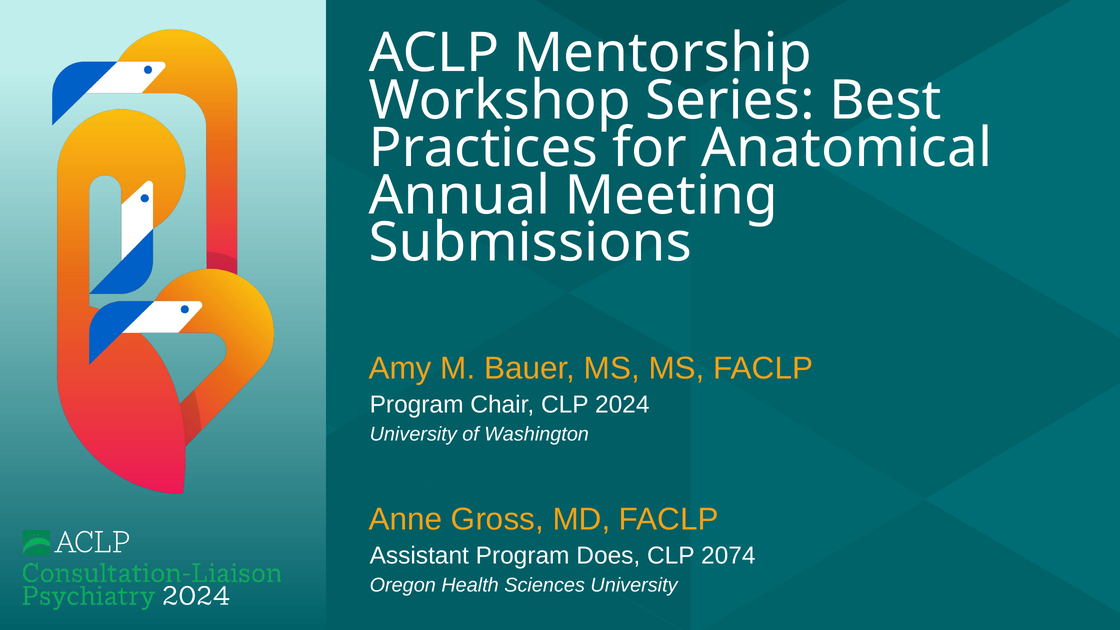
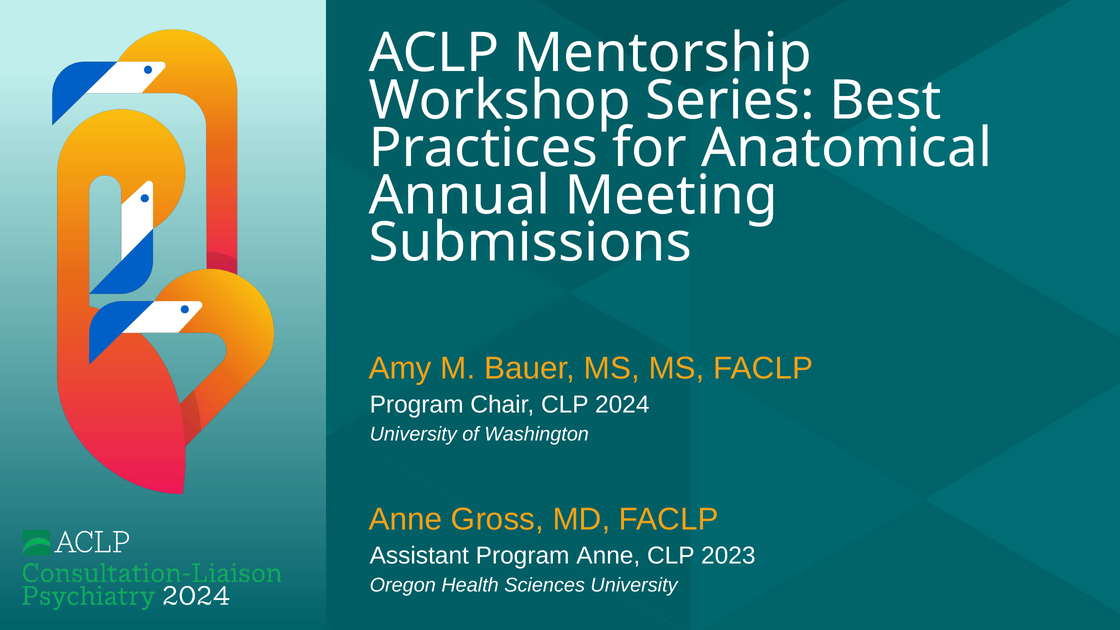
Program Does: Does -> Anne
2074: 2074 -> 2023
